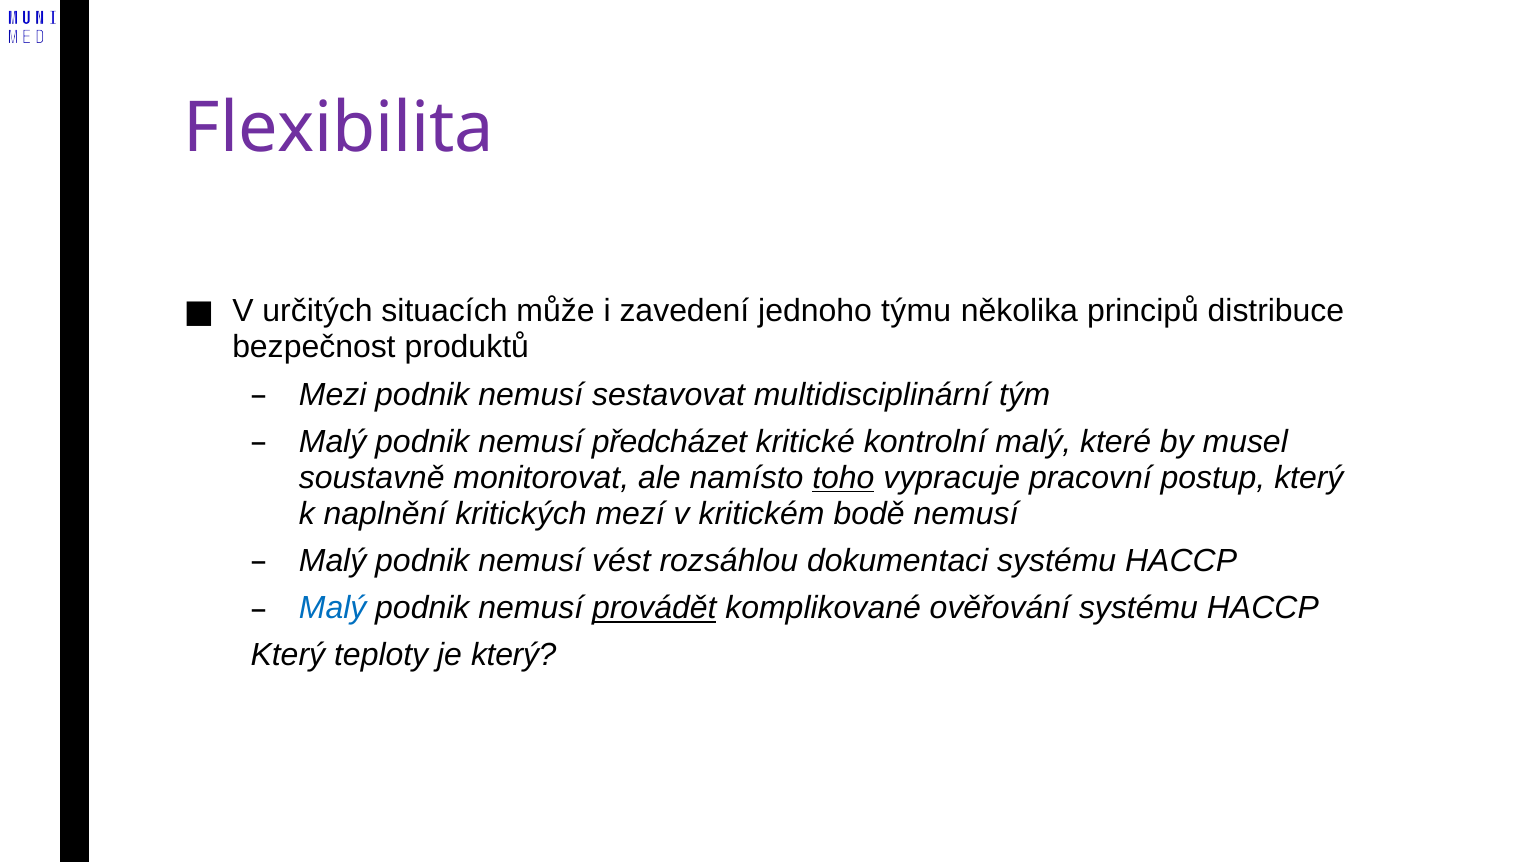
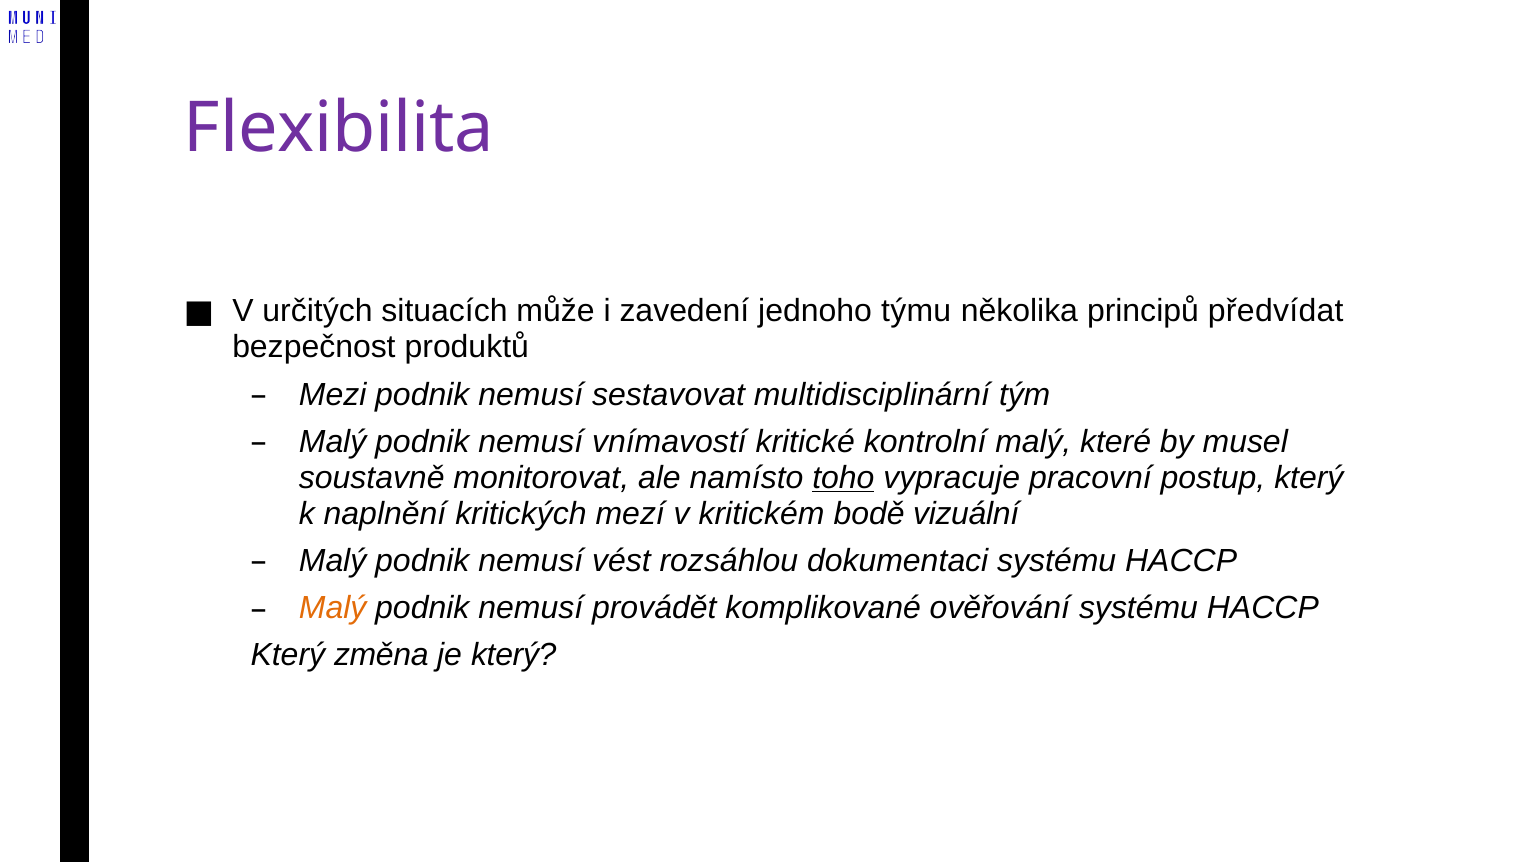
distribuce: distribuce -> předvídat
předcházet: předcházet -> vnímavostí
bodě nemusí: nemusí -> vizuální
Malý at (333, 608) colour: blue -> orange
provádět underline: present -> none
teploty: teploty -> změna
